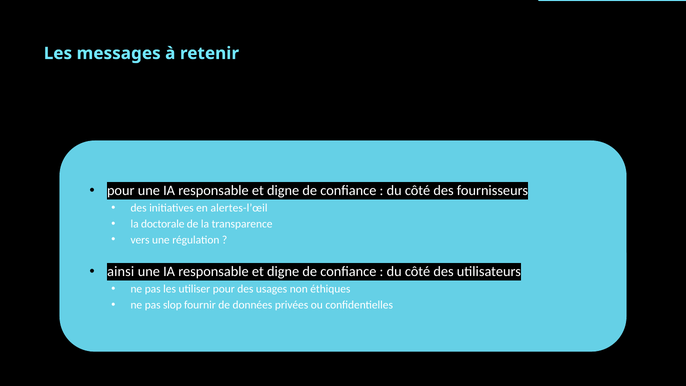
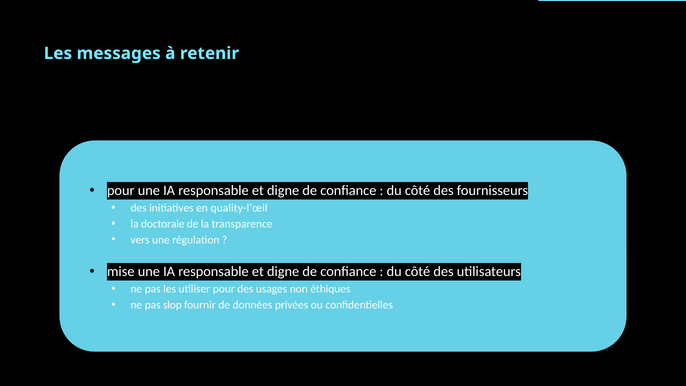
alertes-l’œil: alertes-l’œil -> quality-l’œil
ainsi: ainsi -> mise
